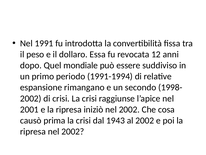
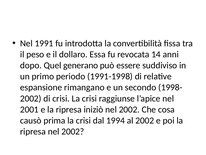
12: 12 -> 14
mondiale: mondiale -> generano
1991-1994: 1991-1994 -> 1991-1998
1943: 1943 -> 1994
